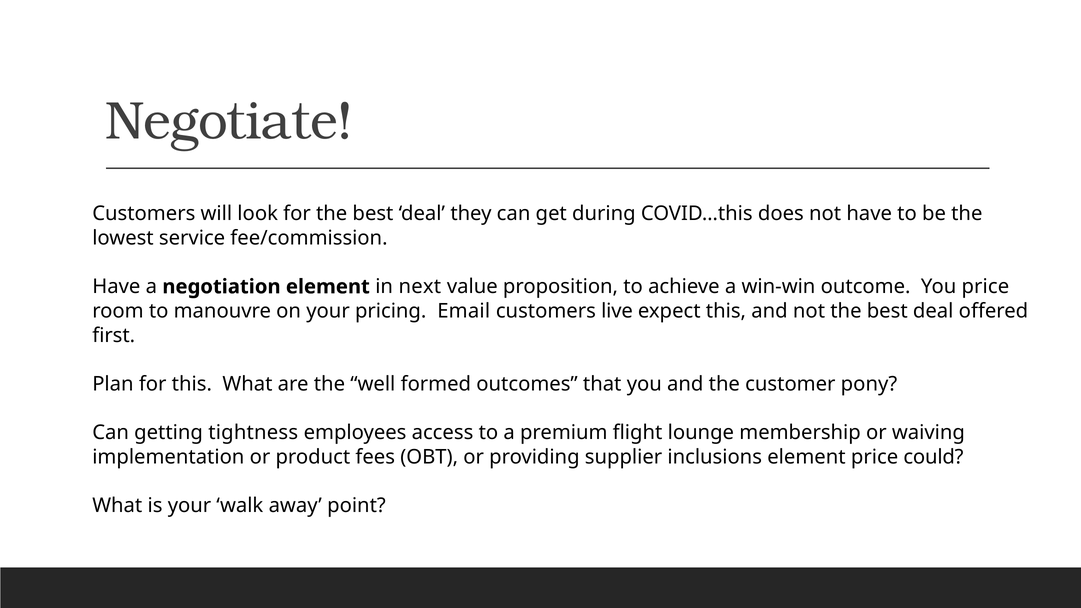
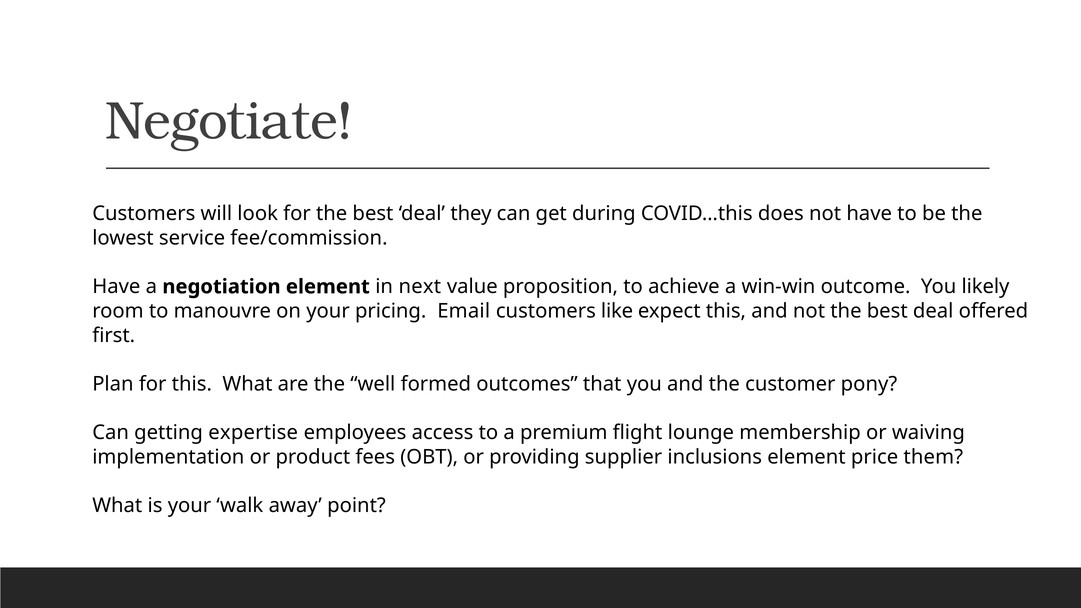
You price: price -> likely
live: live -> like
tightness: tightness -> expertise
could: could -> them
